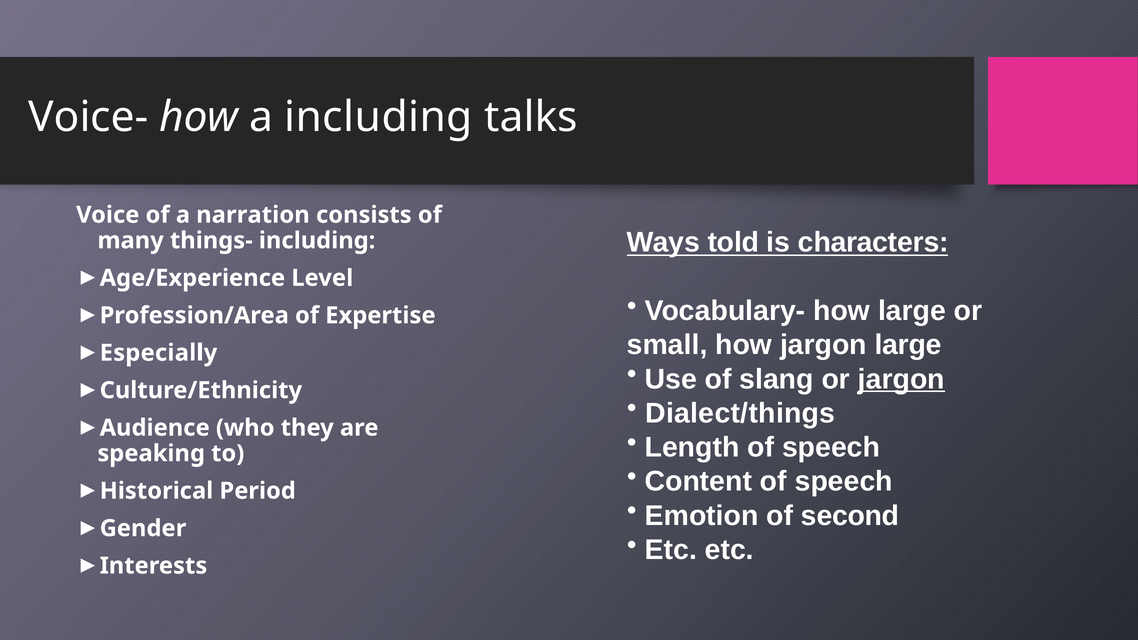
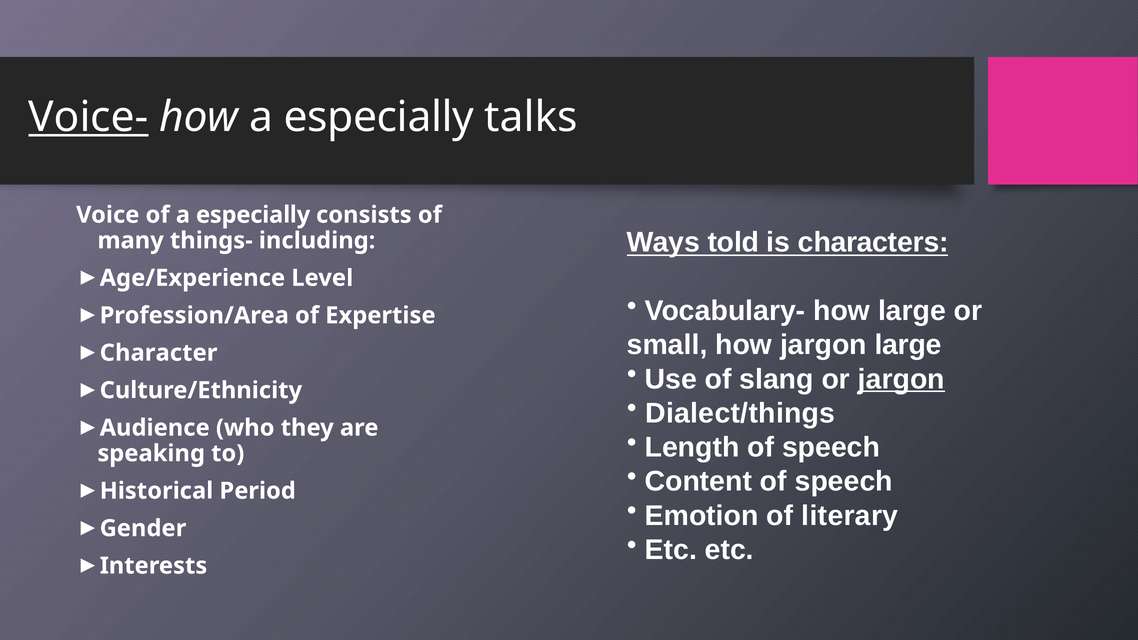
Voice- underline: none -> present
how a including: including -> especially
of a narration: narration -> especially
Especially: Especially -> Character
second: second -> literary
